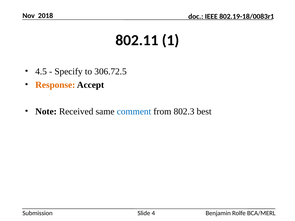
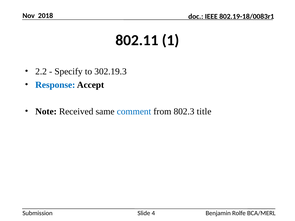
4.5: 4.5 -> 2.2
306.72.5: 306.72.5 -> 302.19.3
Response colour: orange -> blue
best: best -> title
